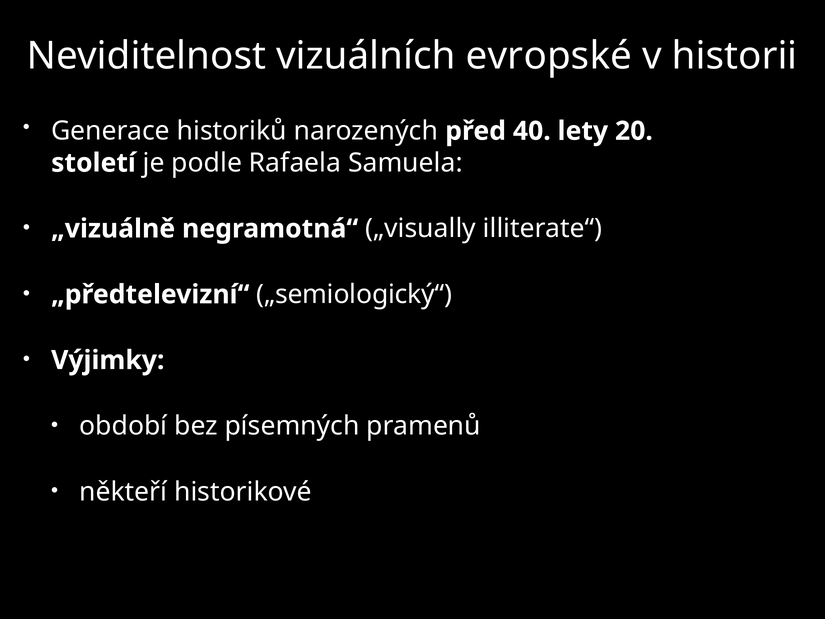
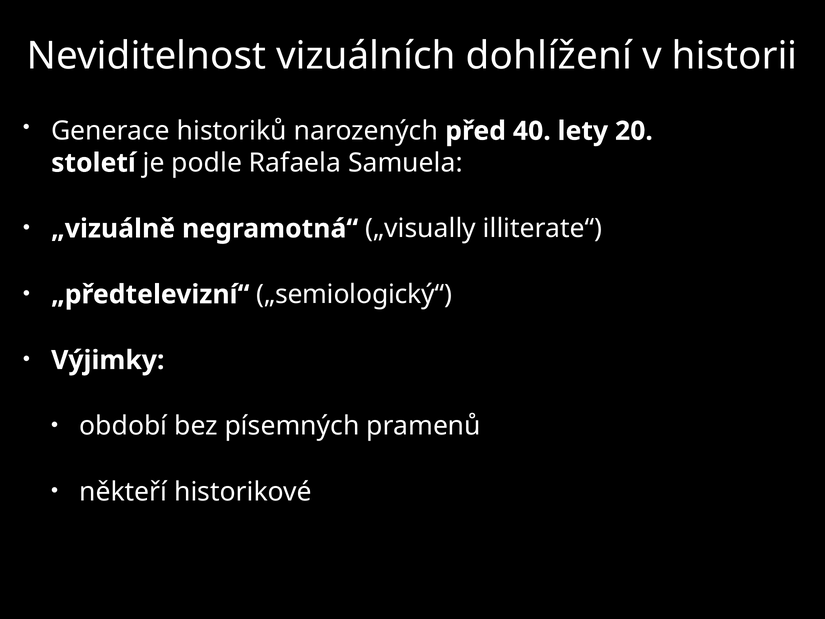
evropské: evropské -> dohlížení
